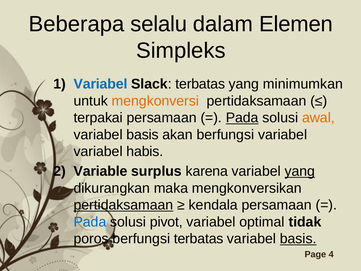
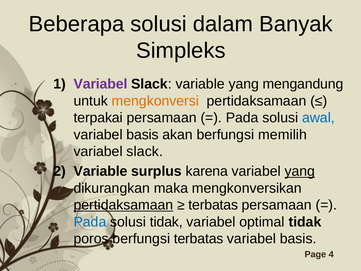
Beberapa selalu: selalu -> solusi
Elemen: Elemen -> Banyak
Variabel at (101, 84) colour: blue -> purple
Slack terbatas: terbatas -> variable
minimumkan: minimumkan -> mengandung
Pada at (242, 118) underline: present -> none
awal colour: orange -> blue
berfungsi variabel: variabel -> memilih
habis at (145, 151): habis -> slack
kendala at (213, 205): kendala -> terbatas
solusi pivot: pivot -> tidak
basis at (298, 239) underline: present -> none
